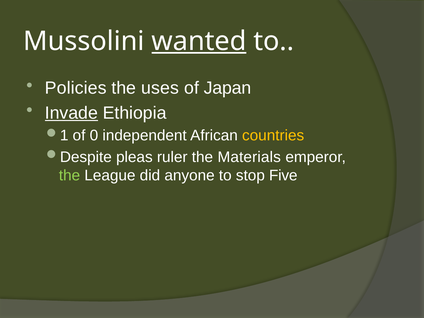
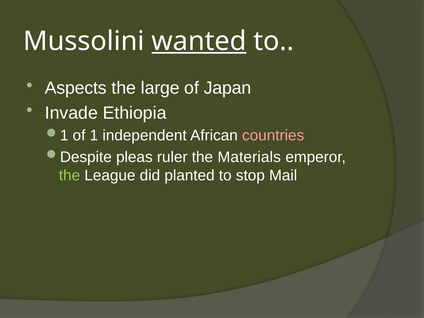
Policies: Policies -> Aspects
uses: uses -> large
Invade underline: present -> none
0: 0 -> 1
countries colour: yellow -> pink
anyone: anyone -> planted
Five: Five -> Mail
